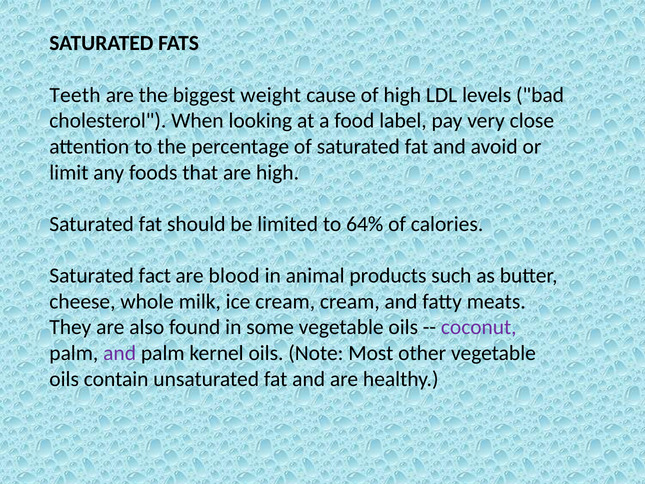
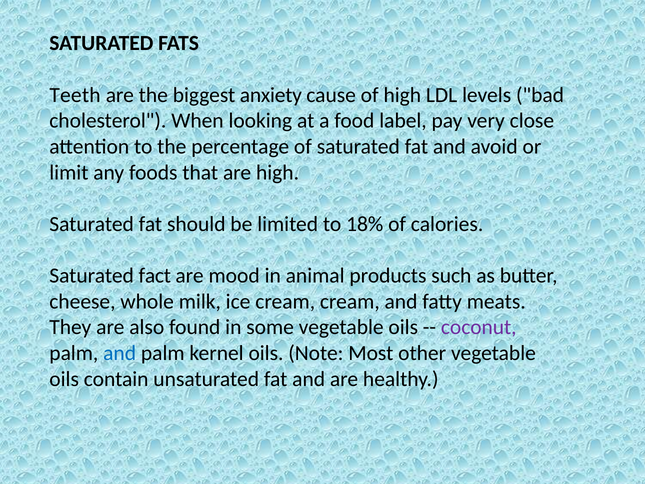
weight: weight -> anxiety
64%: 64% -> 18%
blood: blood -> mood
and at (120, 353) colour: purple -> blue
